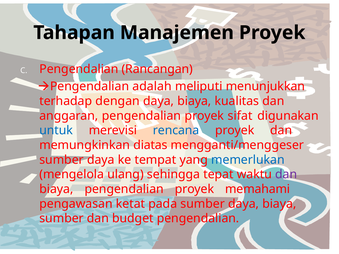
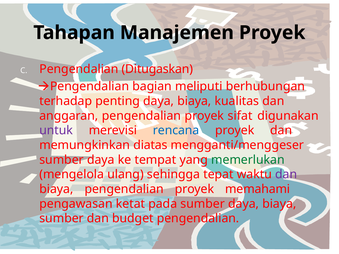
Rancangan: Rancangan -> Ditugaskan
adalah: adalah -> bagian
menunjukkan: menunjukkan -> berhubungan
dengan: dengan -> penting
untuk colour: blue -> purple
memerlukan colour: blue -> green
